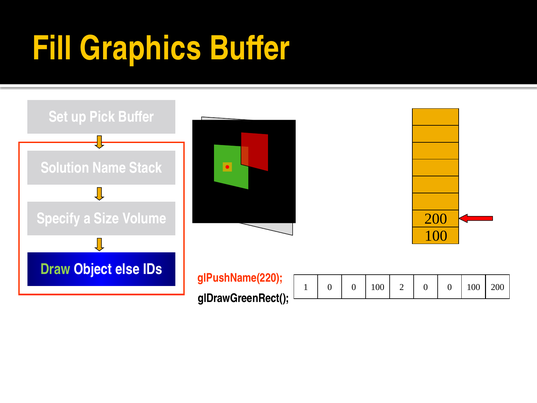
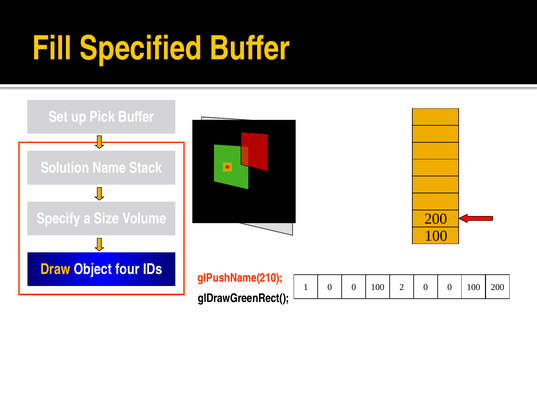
Graphics: Graphics -> Specified
Draw colour: light green -> yellow
else: else -> four
glPushName(220: glPushName(220 -> glPushName(210
